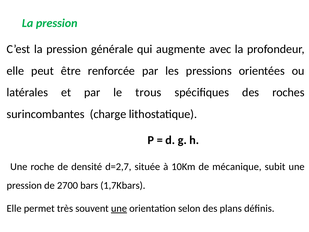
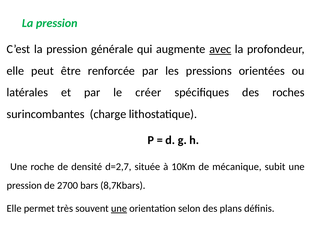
avec underline: none -> present
trous: trous -> créer
1,7Kbars: 1,7Kbars -> 8,7Kbars
